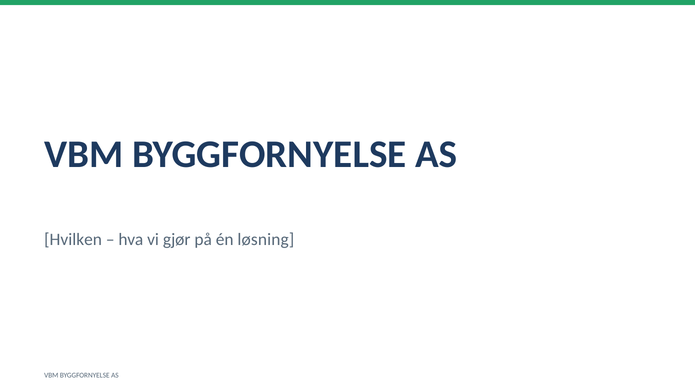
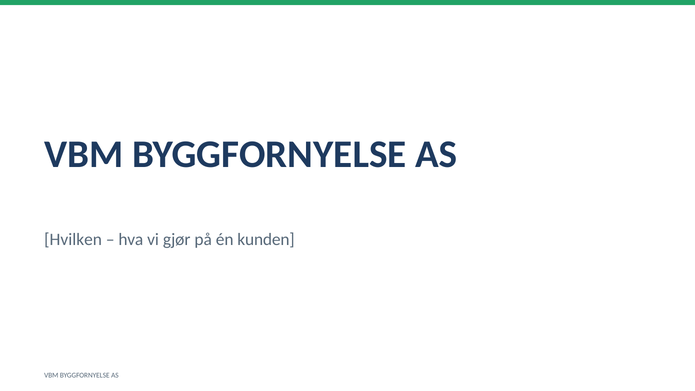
løsning: løsning -> kunden
